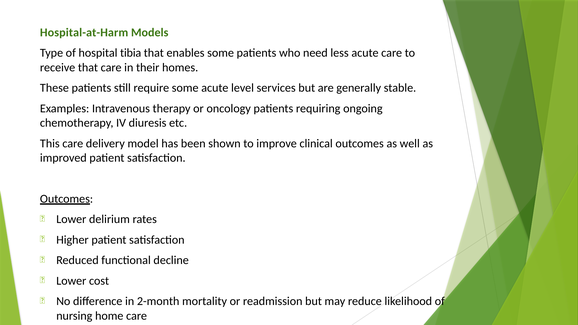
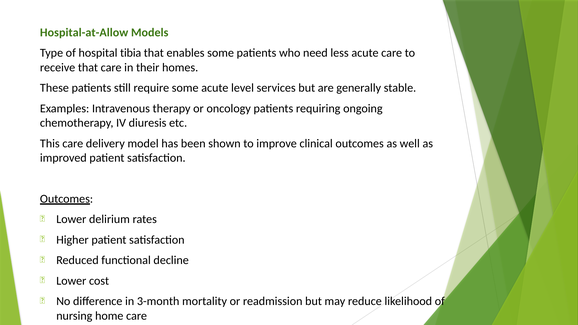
Hospital-at-Harm: Hospital-at-Harm -> Hospital-at-Allow
2-month: 2-month -> 3-month
